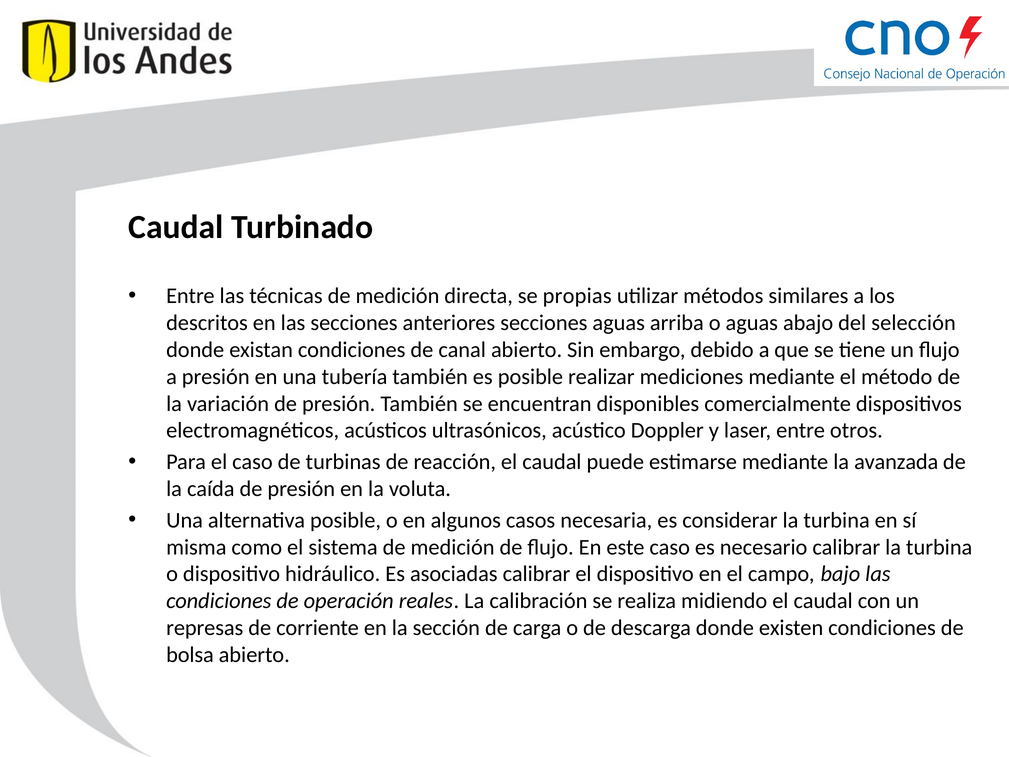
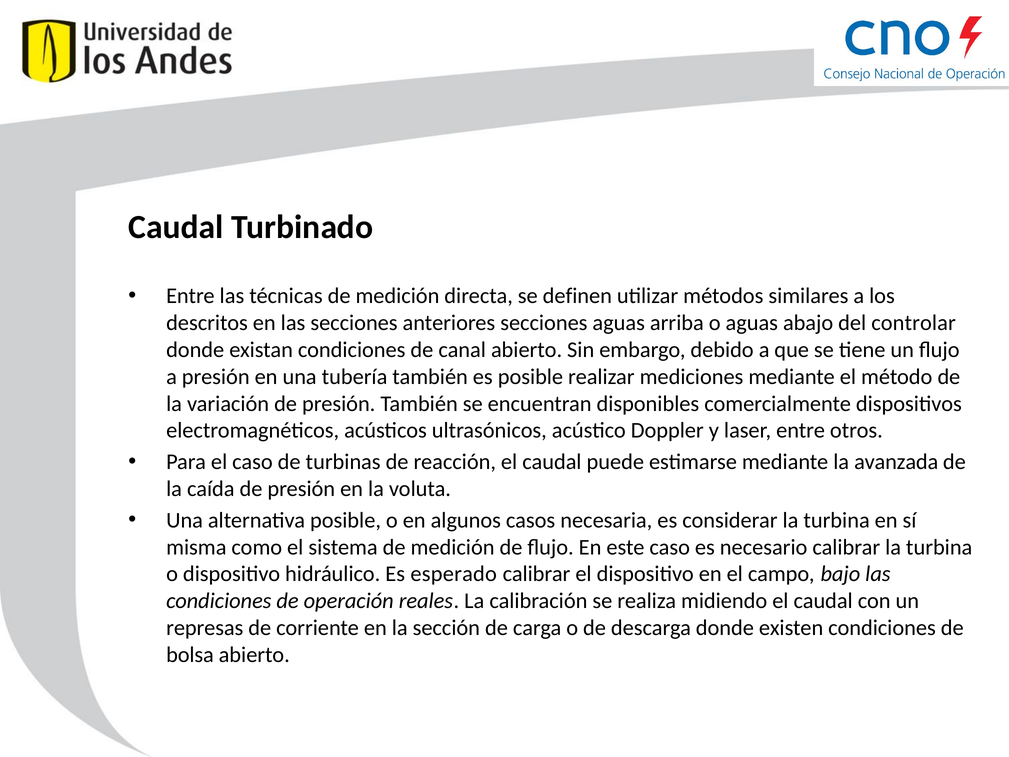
propias: propias -> definen
selección: selección -> controlar
asociadas: asociadas -> esperado
